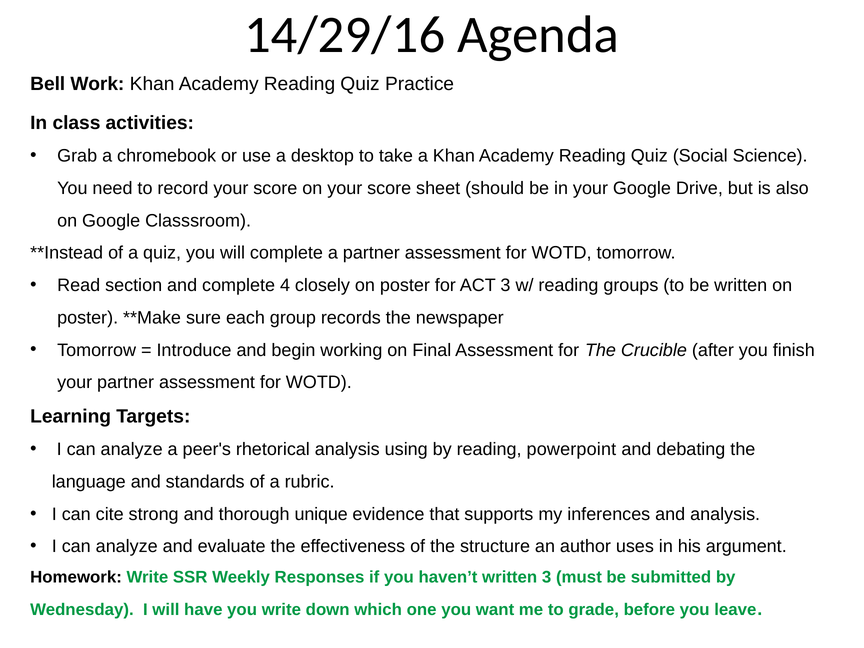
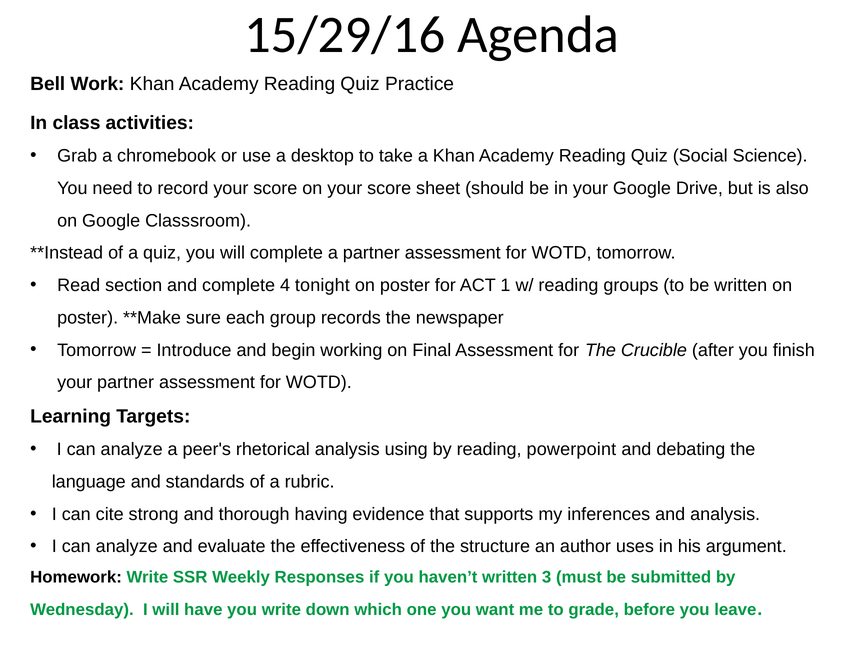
14/29/16: 14/29/16 -> 15/29/16
closely: closely -> tonight
ACT 3: 3 -> 1
unique: unique -> having
